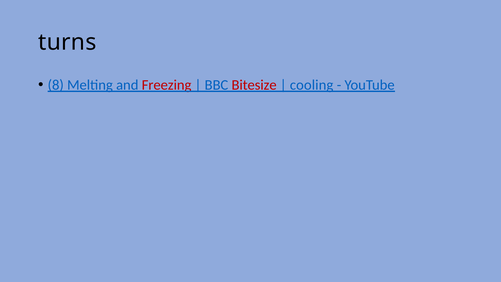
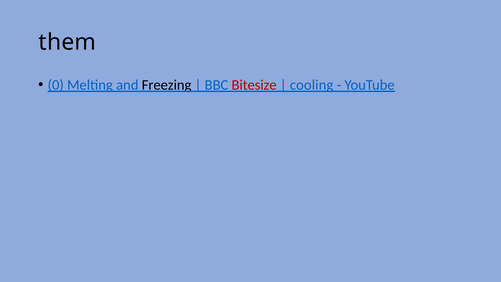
turns: turns -> them
8: 8 -> 0
Freezing colour: red -> black
